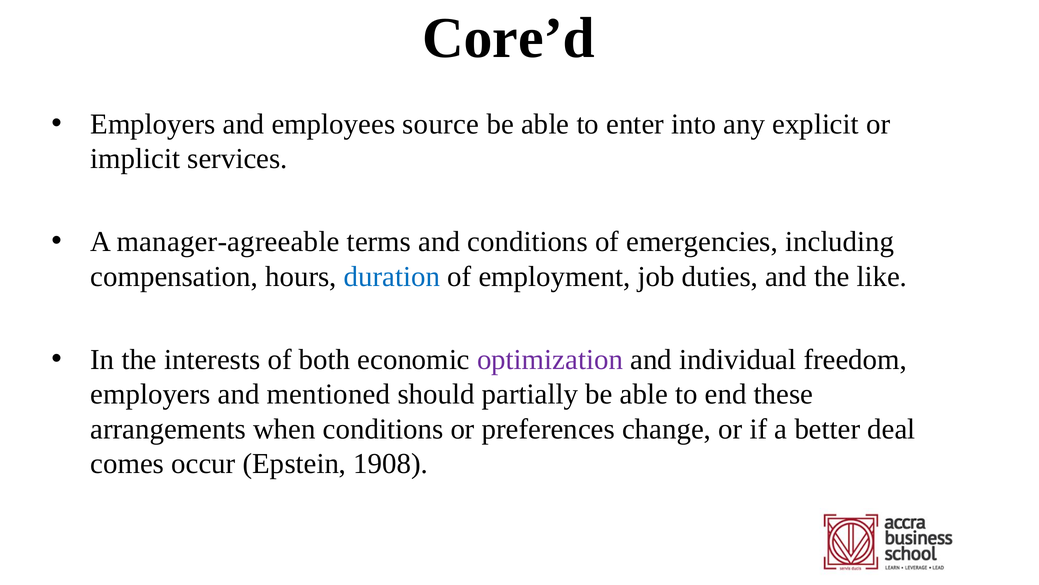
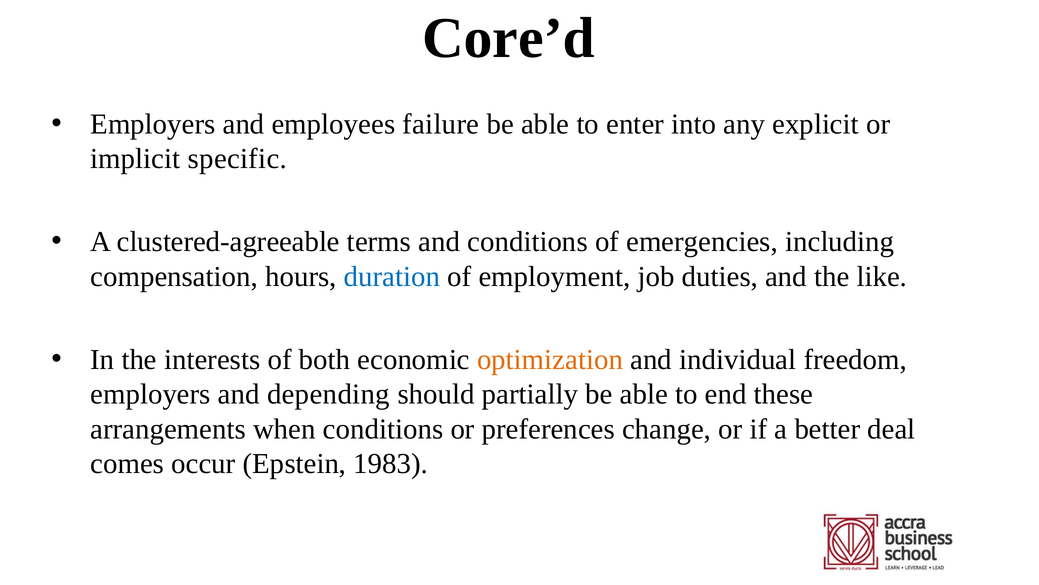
source: source -> failure
services: services -> specific
manager-agreeable: manager-agreeable -> clustered-agreeable
optimization colour: purple -> orange
mentioned: mentioned -> depending
1908: 1908 -> 1983
